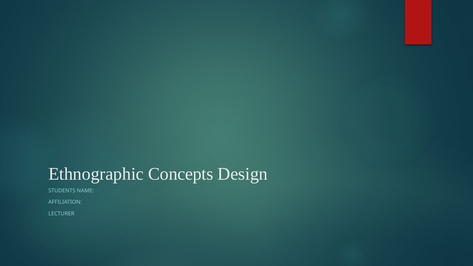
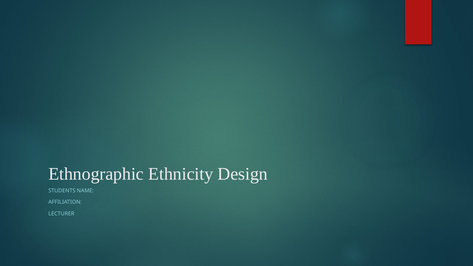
Concepts: Concepts -> Ethnicity
